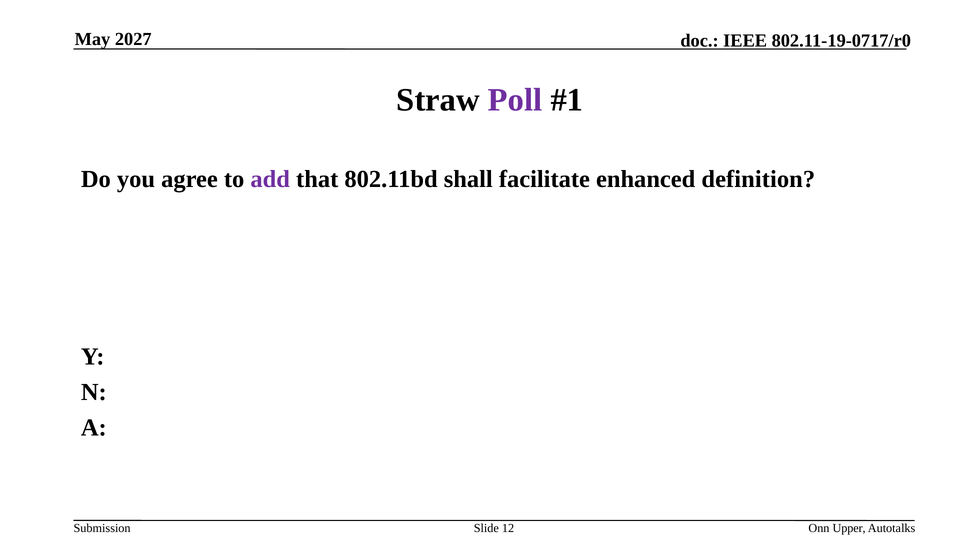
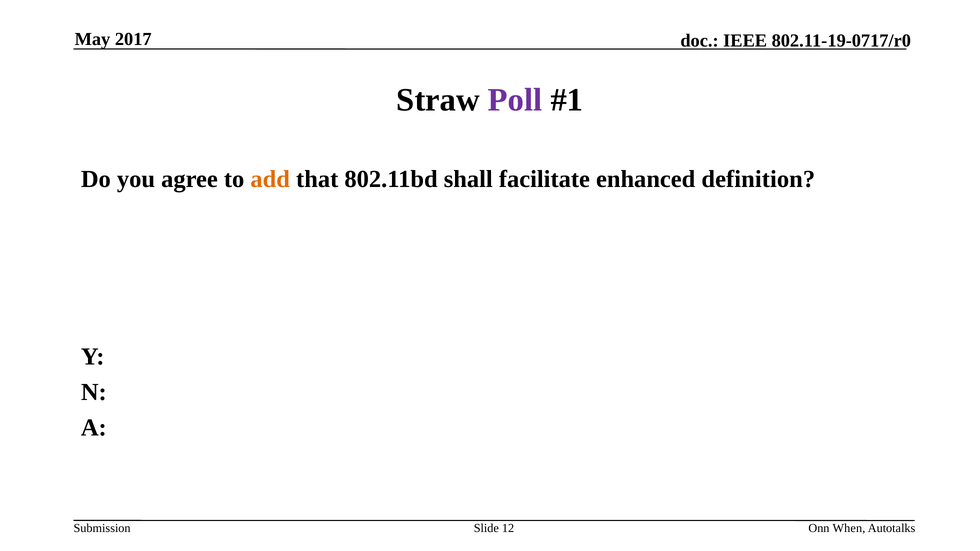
2027: 2027 -> 2017
add colour: purple -> orange
Upper: Upper -> When
